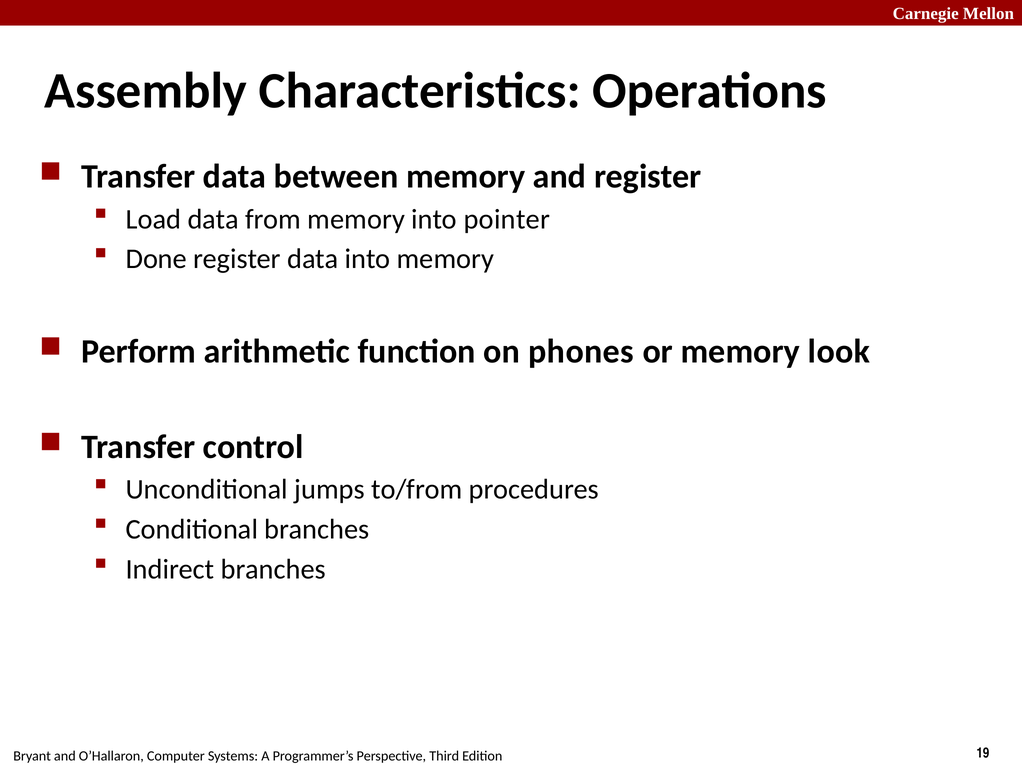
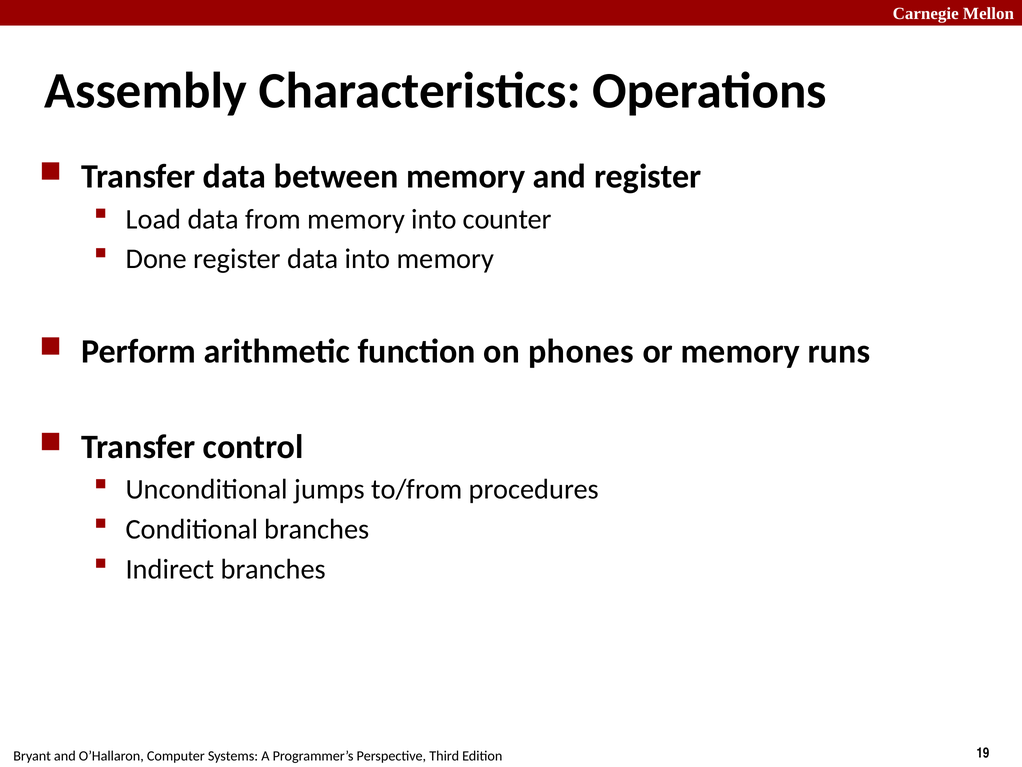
pointer: pointer -> counter
look: look -> runs
